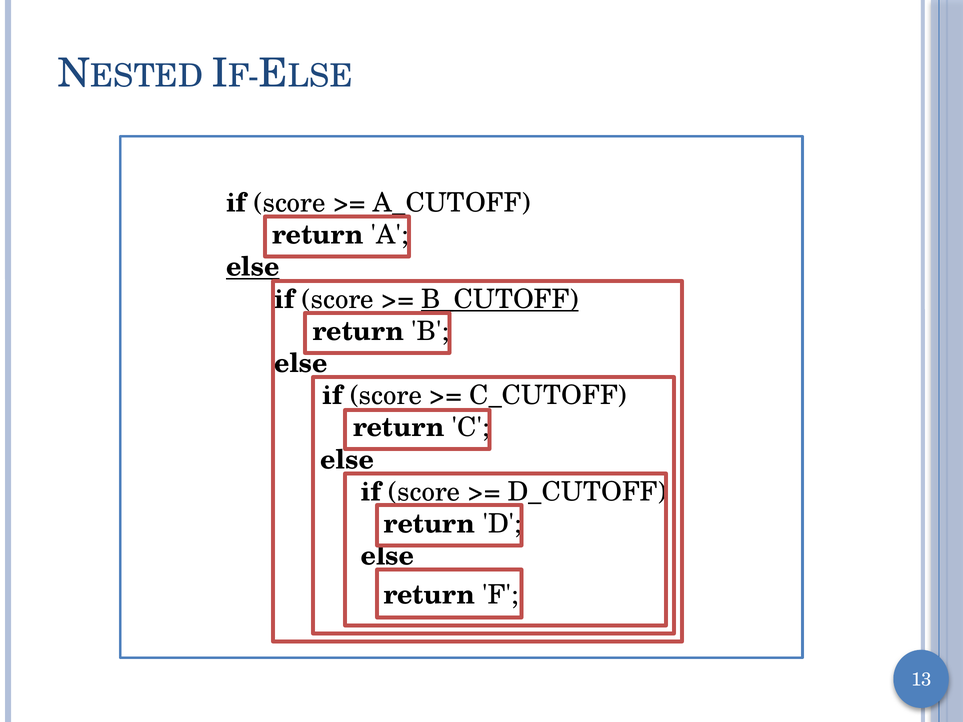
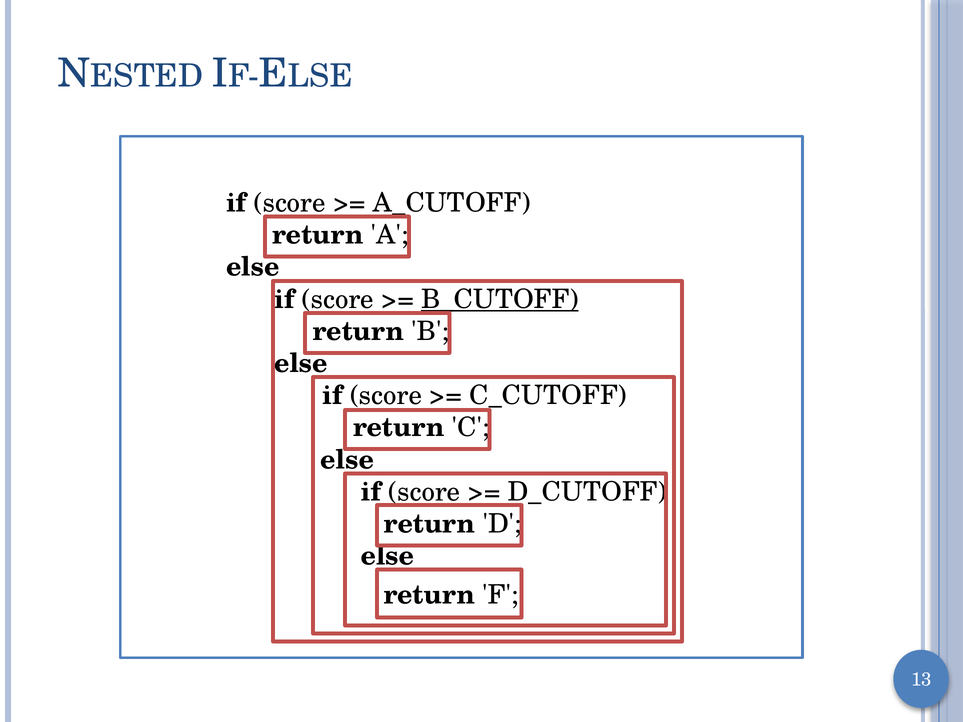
else at (253, 267) underline: present -> none
